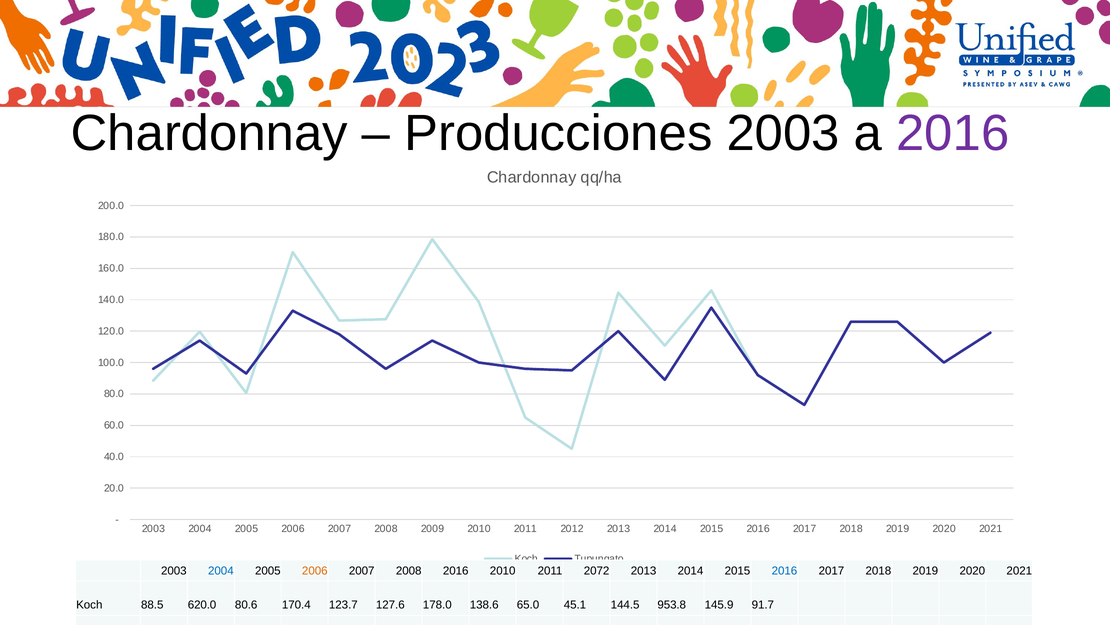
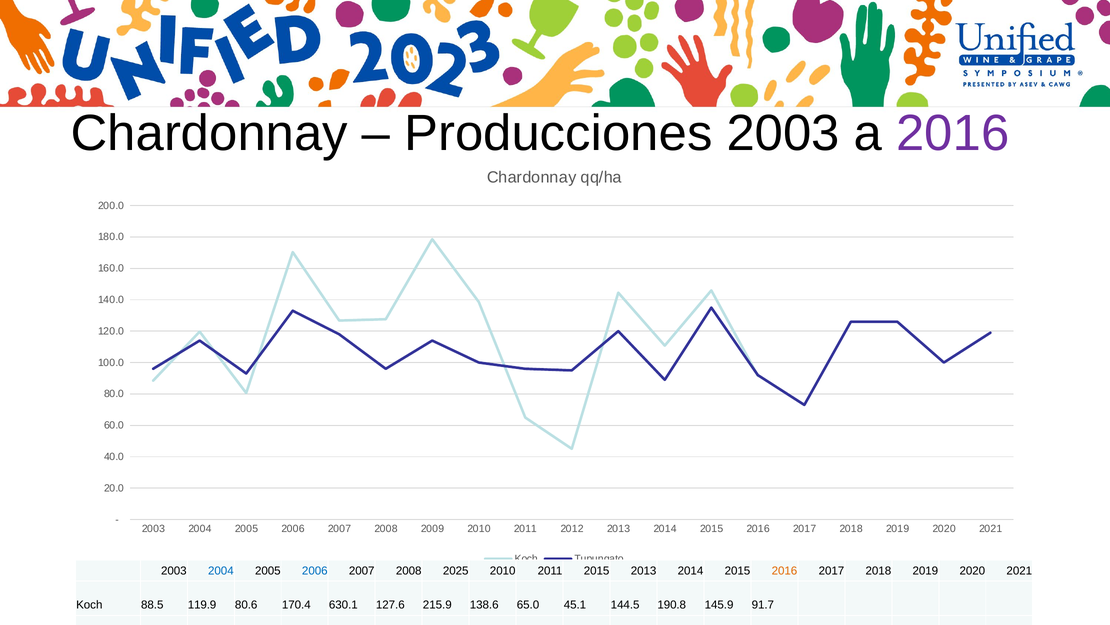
2006 at (315, 570) colour: orange -> blue
2008 2016: 2016 -> 2025
2011 2072: 2072 -> 2015
2016 at (784, 570) colour: blue -> orange
620.0: 620.0 -> 119.9
123.7: 123.7 -> 630.1
178.0: 178.0 -> 215.9
953.8: 953.8 -> 190.8
